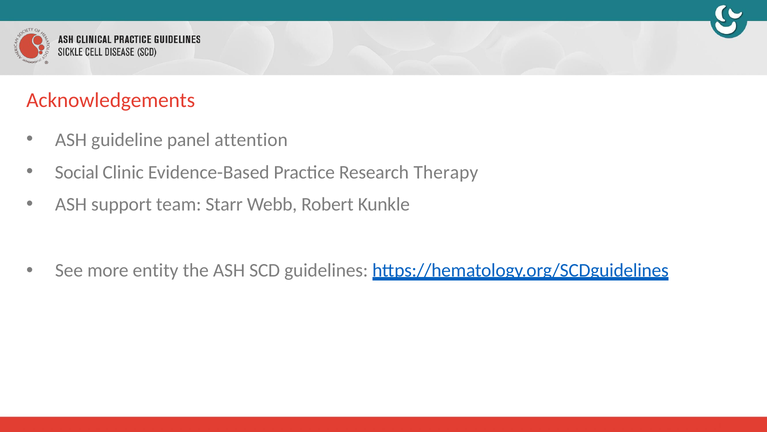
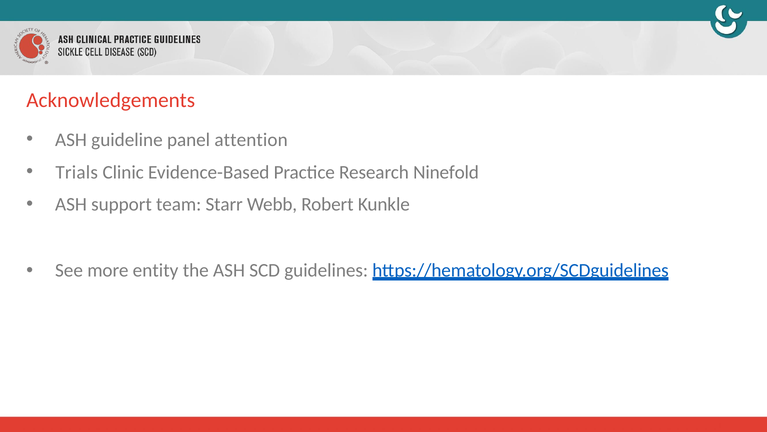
Social: Social -> Trials
Therapy: Therapy -> Ninefold
